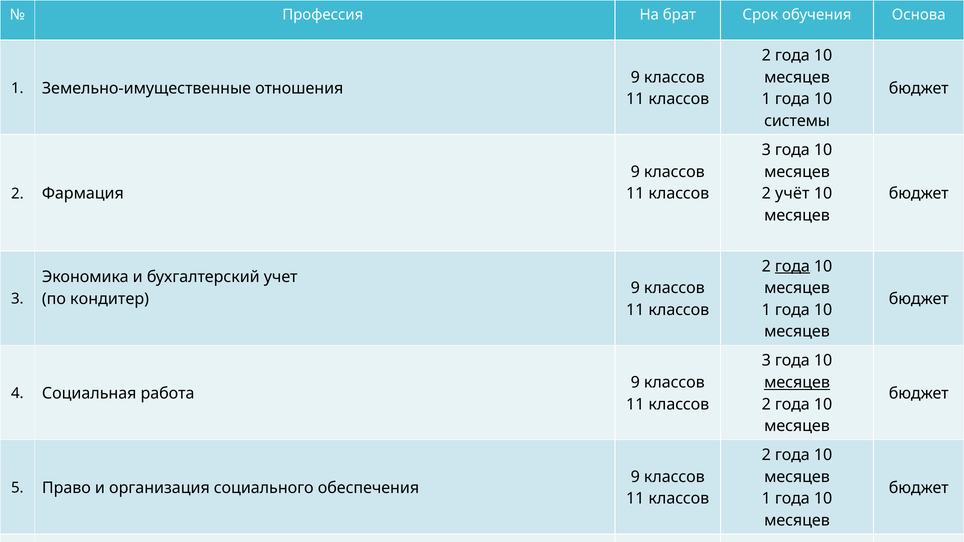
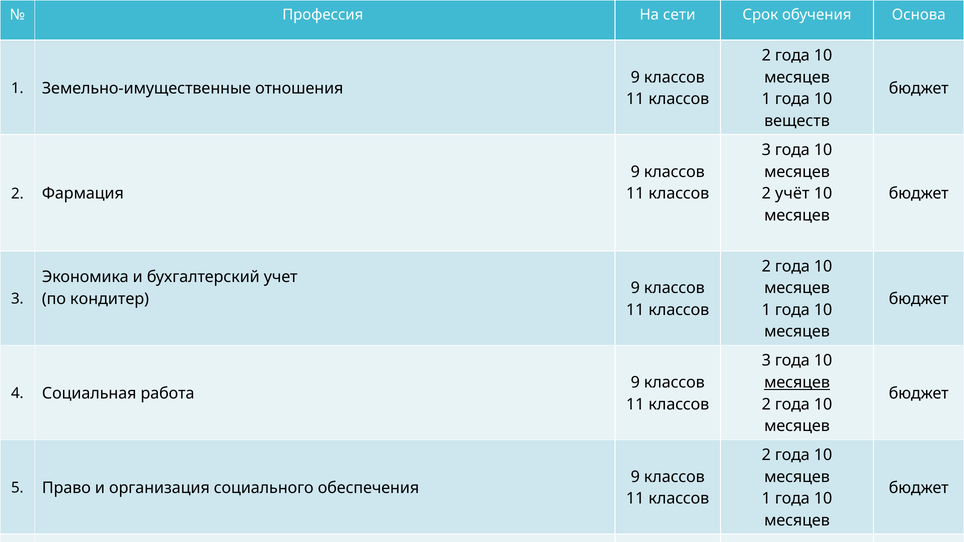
брат: брат -> сети
системы: системы -> веществ
года at (792, 266) underline: present -> none
